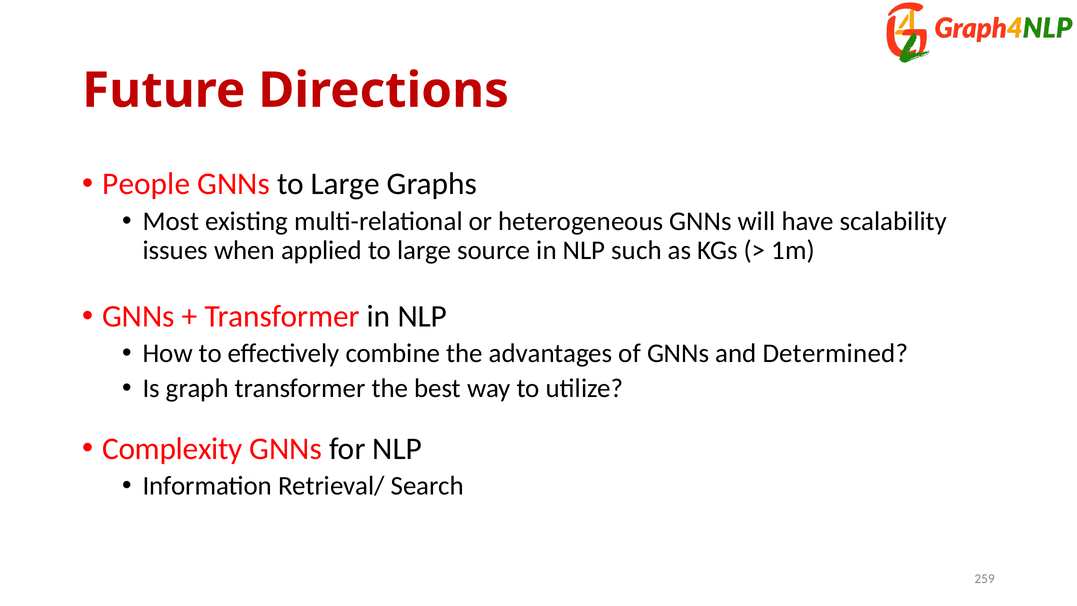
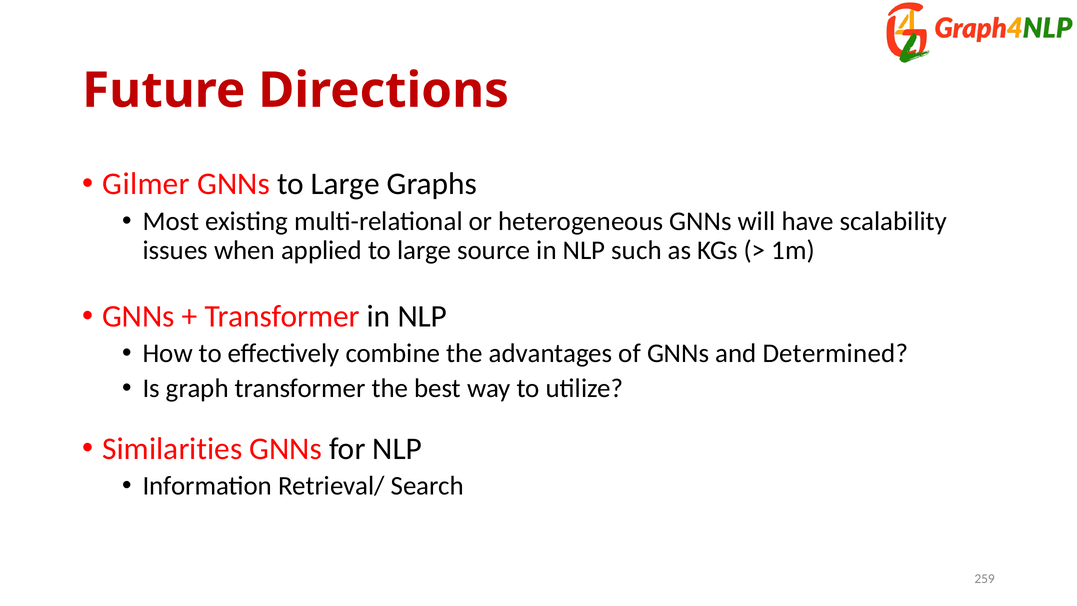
People: People -> Gilmer
Complexity: Complexity -> Similarities
